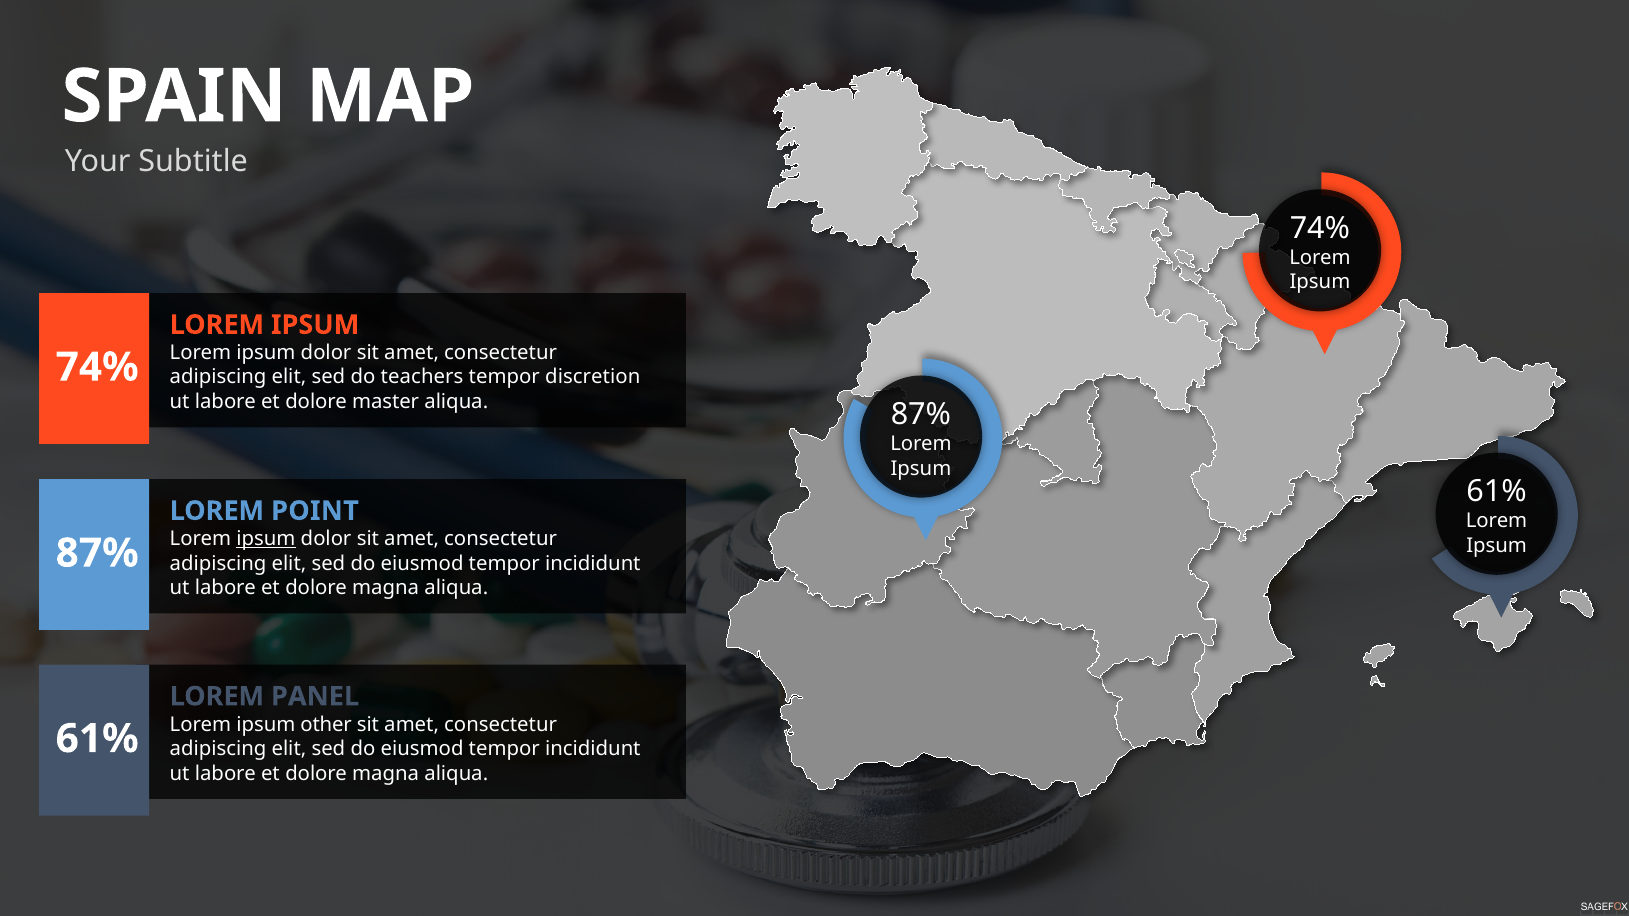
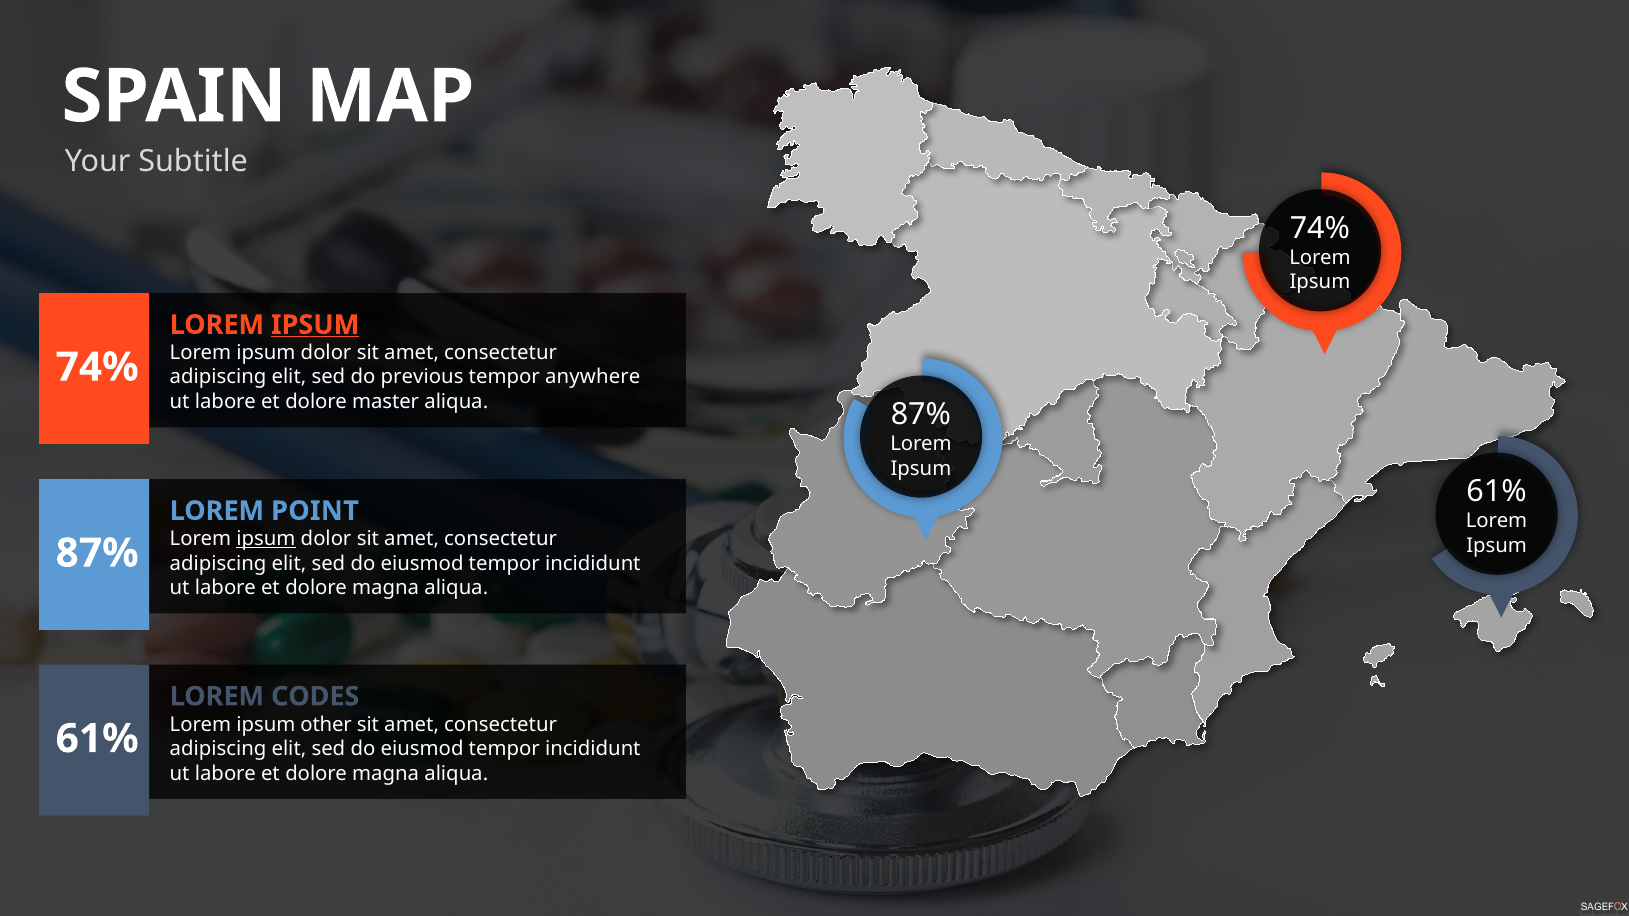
IPSUM at (315, 325) underline: none -> present
teachers: teachers -> previous
discretion: discretion -> anywhere
PANEL: PANEL -> CODES
